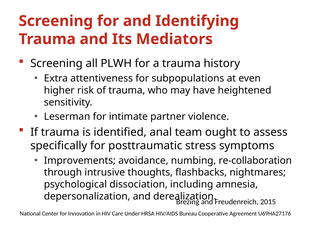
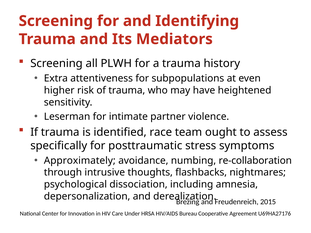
anal: anal -> race
Improvements: Improvements -> Approximately
